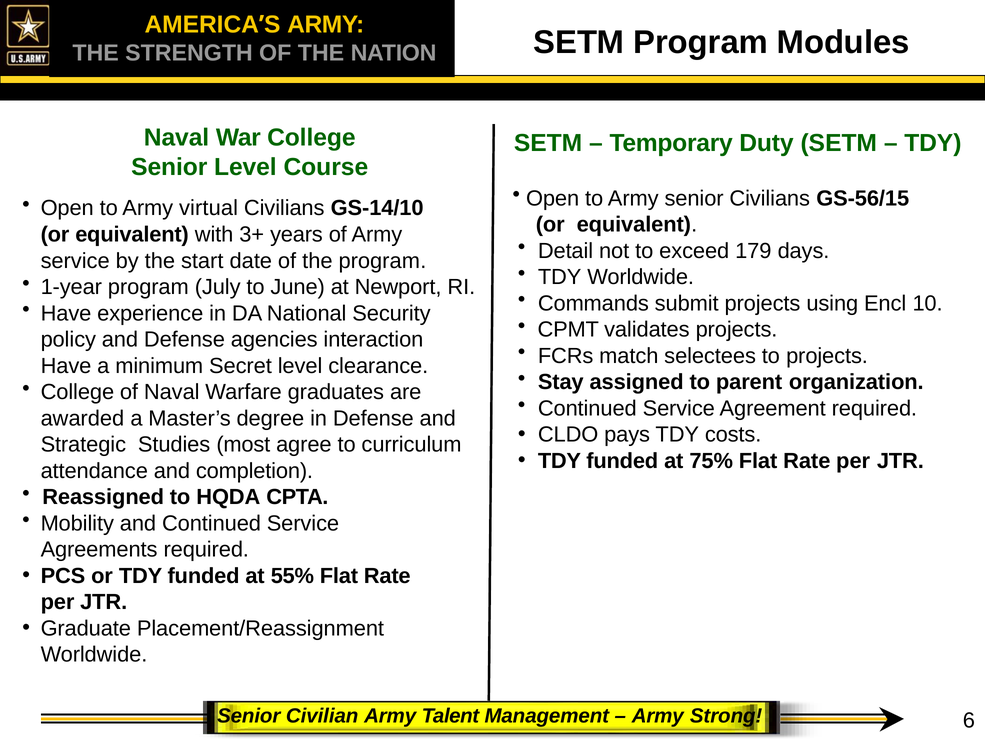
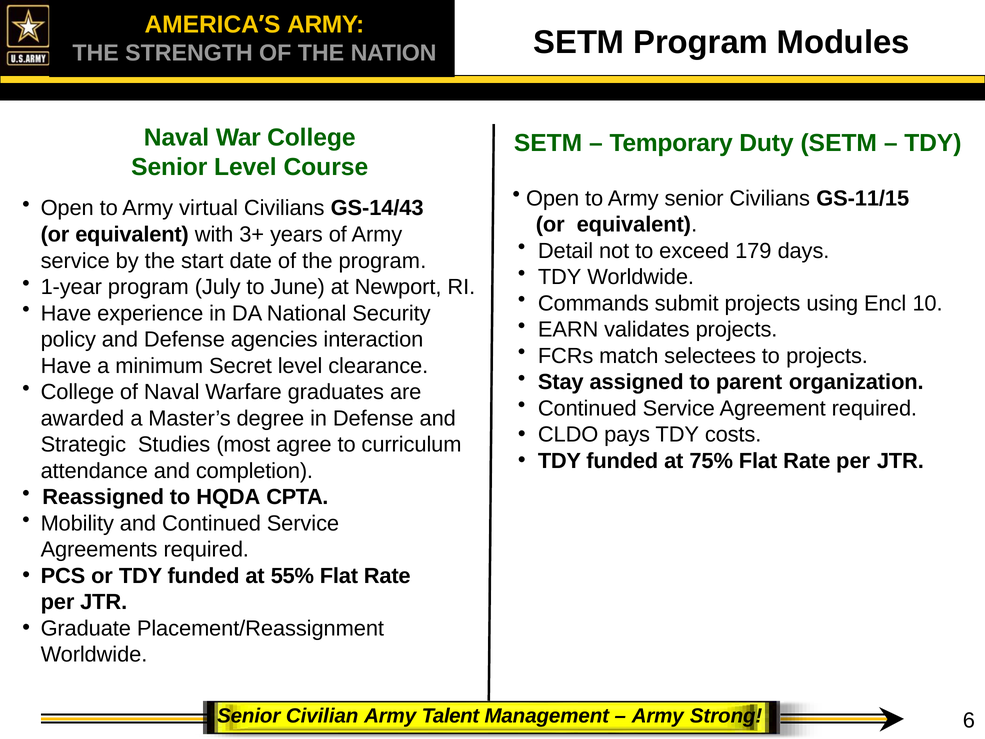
GS-56/15: GS-56/15 -> GS-11/15
GS-14/10: GS-14/10 -> GS-14/43
CPMT: CPMT -> EARN
